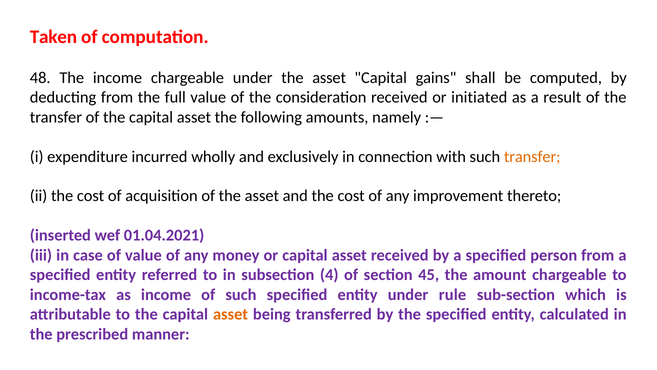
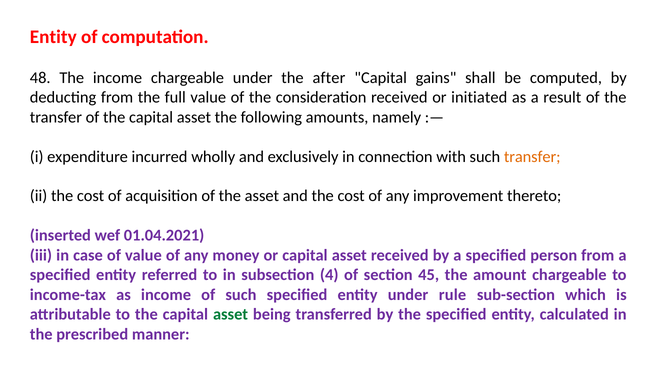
Taken at (53, 37): Taken -> Entity
under the asset: asset -> after
asset at (231, 314) colour: orange -> green
